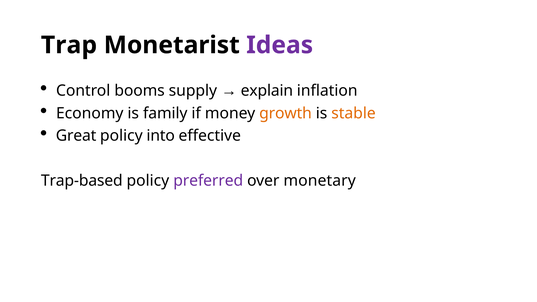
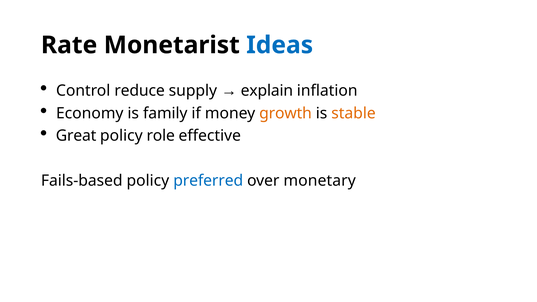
Trap: Trap -> Rate
Ideas colour: purple -> blue
booms: booms -> reduce
into: into -> role
Trap-based: Trap-based -> Fails-based
preferred colour: purple -> blue
